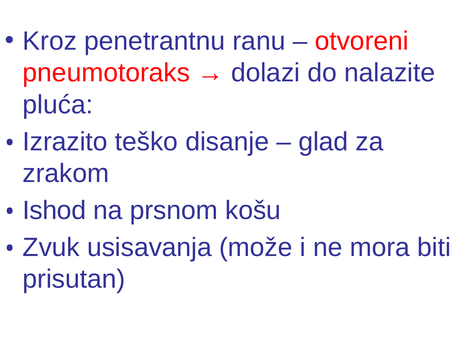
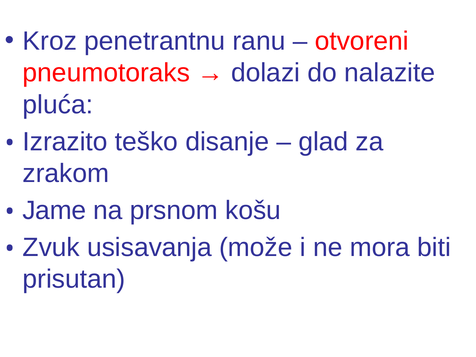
Ishod: Ishod -> Jame
